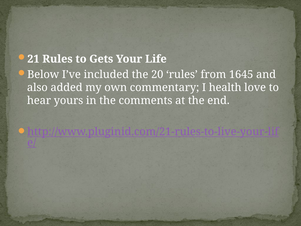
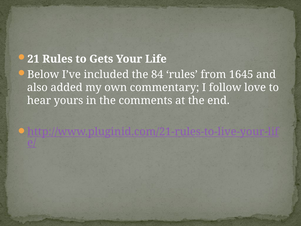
20: 20 -> 84
health: health -> follow
